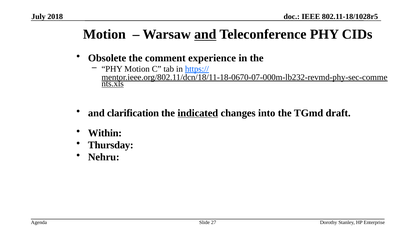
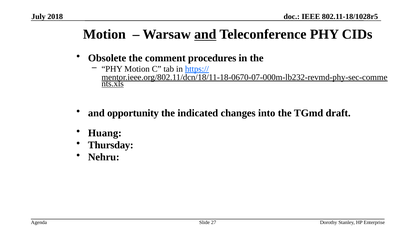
experience: experience -> procedures
clarification: clarification -> opportunity
indicated underline: present -> none
Within: Within -> Huang
